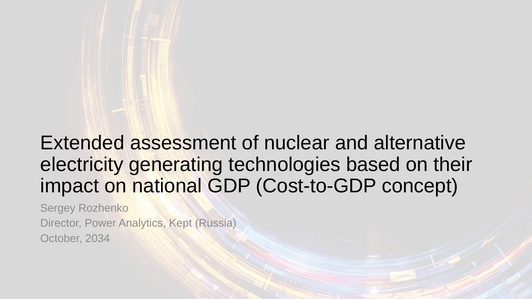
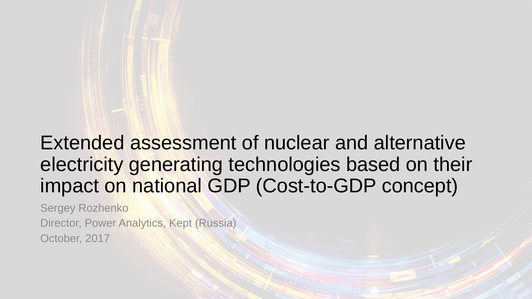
2034: 2034 -> 2017
